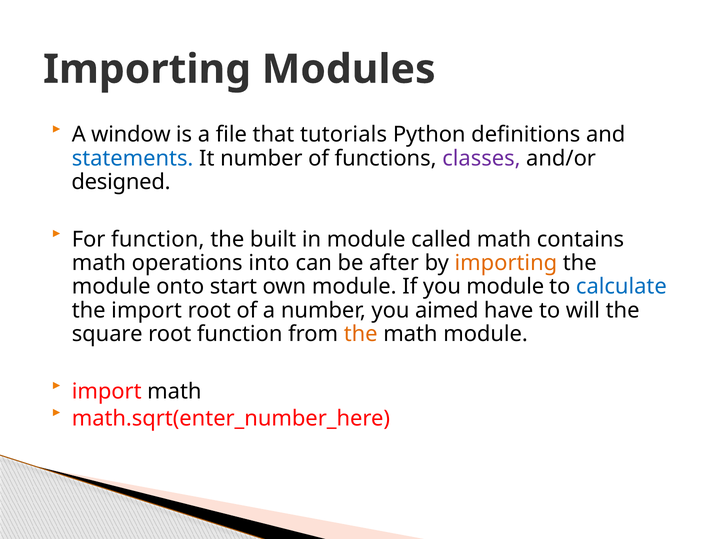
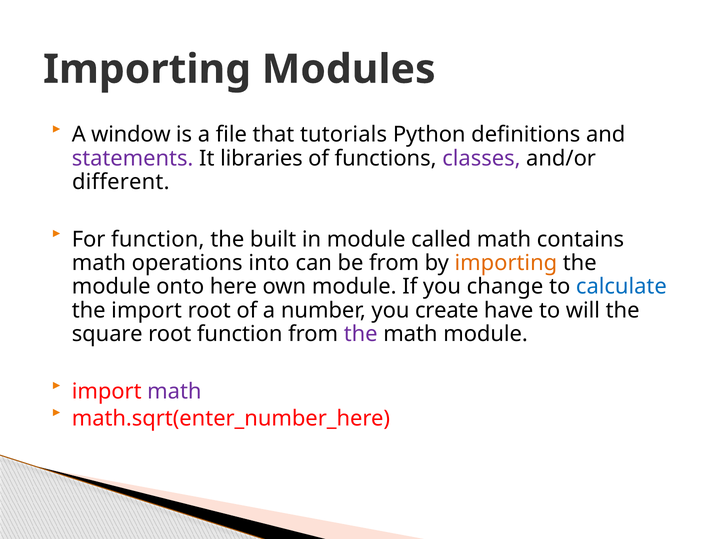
statements colour: blue -> purple
It number: number -> libraries
designed: designed -> different
be after: after -> from
start: start -> here
you module: module -> change
aimed: aimed -> create
the at (361, 334) colour: orange -> purple
math at (174, 391) colour: black -> purple
